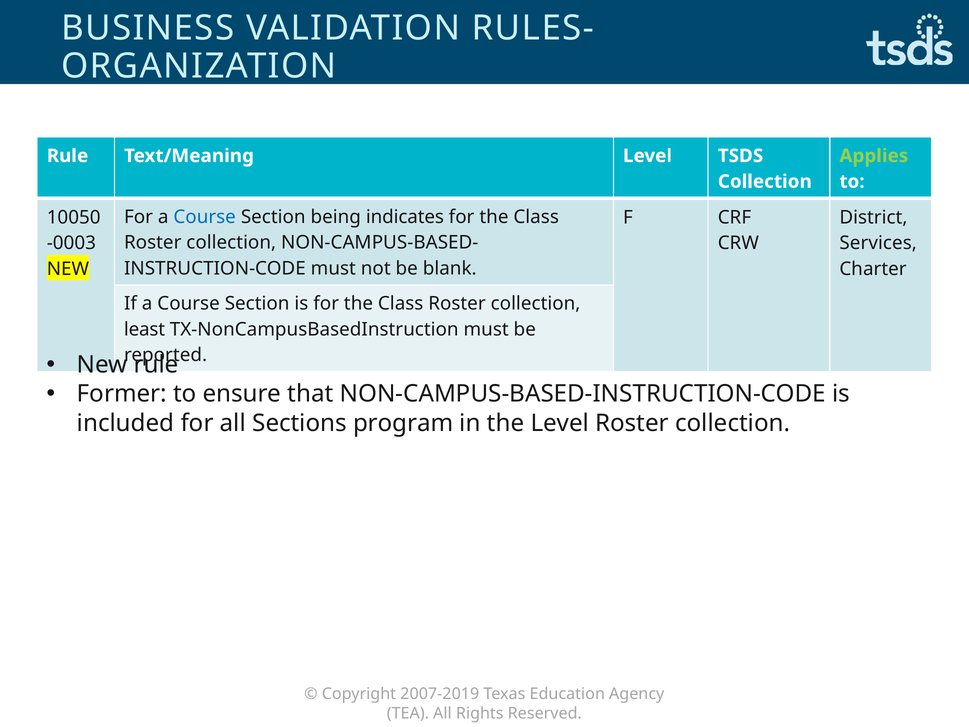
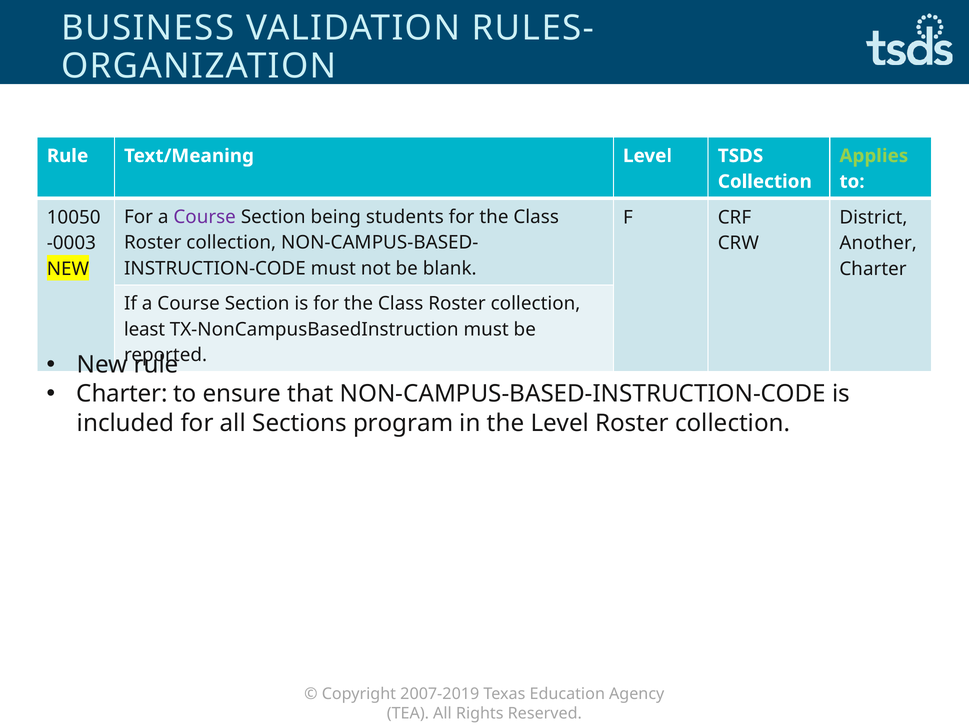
Course at (205, 217) colour: blue -> purple
indicates: indicates -> students
Services: Services -> Another
Former at (122, 394): Former -> Charter
